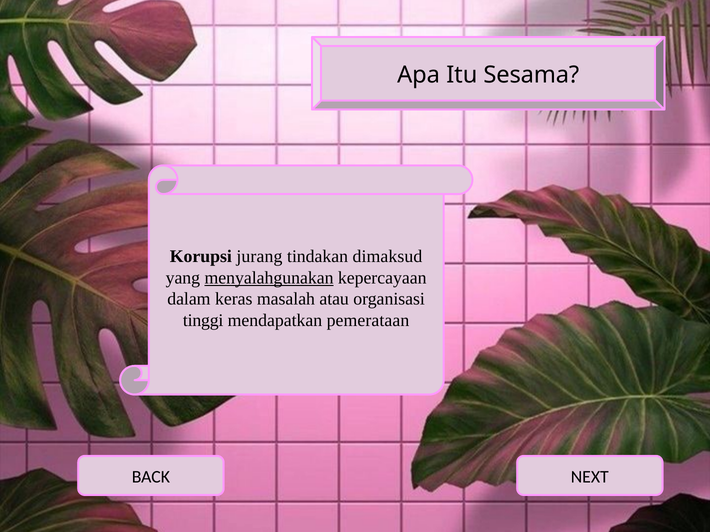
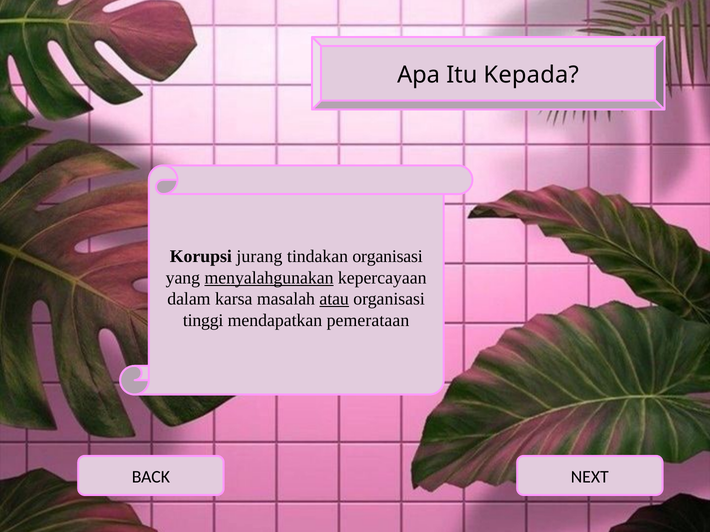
Sesama: Sesama -> Kepada
tindakan dimaksud: dimaksud -> organisasi
keras: keras -> karsa
atau underline: none -> present
